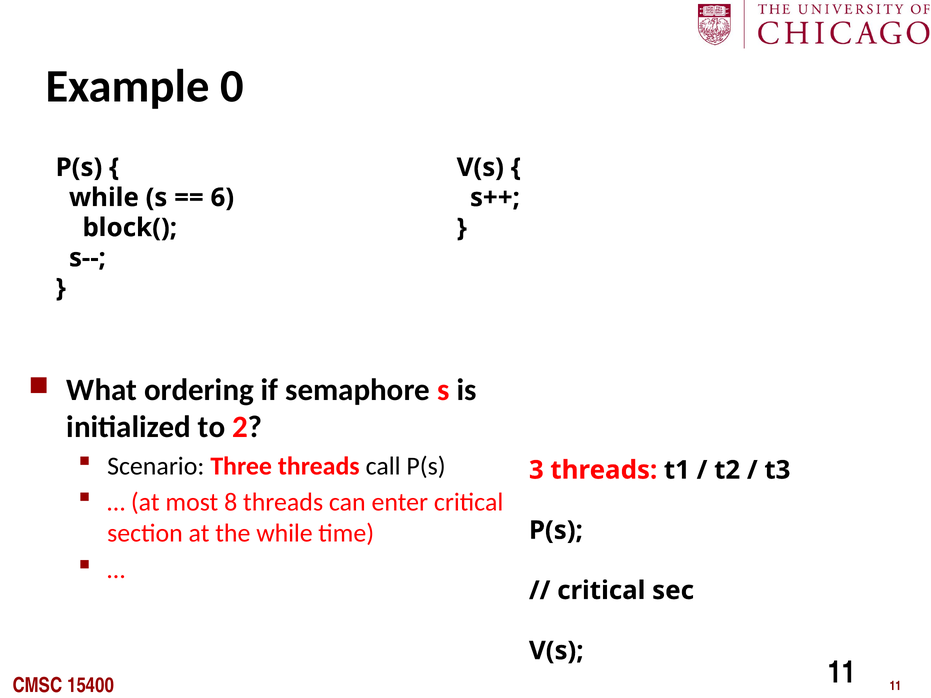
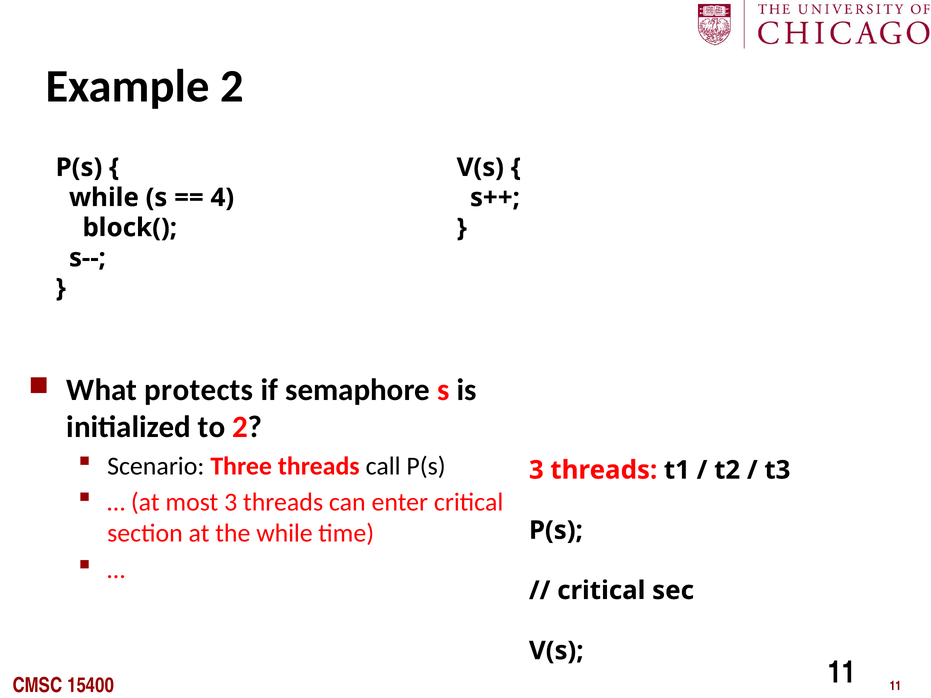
Example 0: 0 -> 2
6: 6 -> 4
ordering: ordering -> protects
most 8: 8 -> 3
